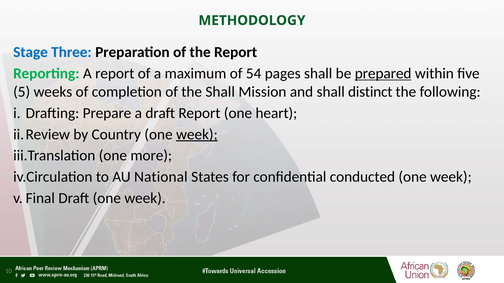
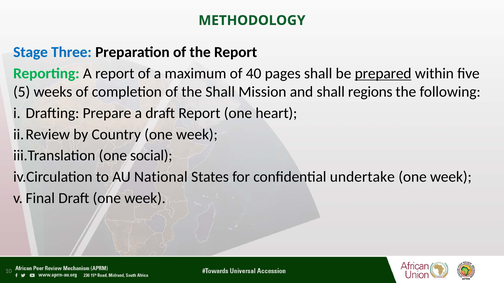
54: 54 -> 40
distinct: distinct -> regions
week at (197, 135) underline: present -> none
more: more -> social
conducted: conducted -> undertake
